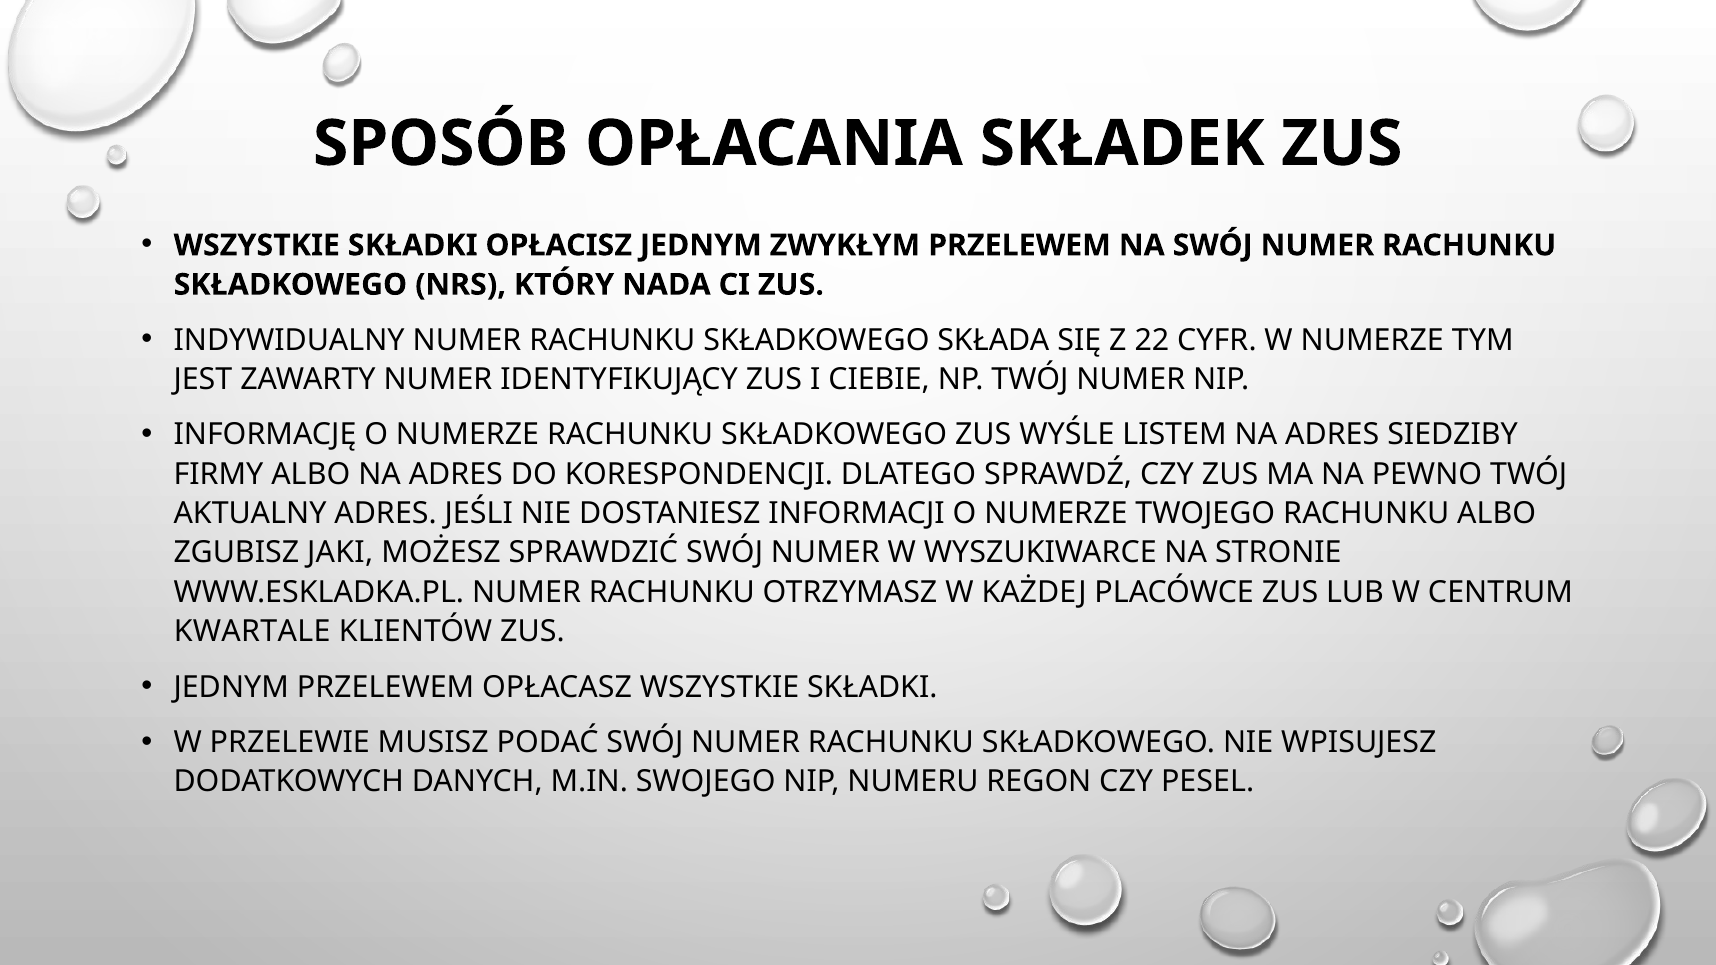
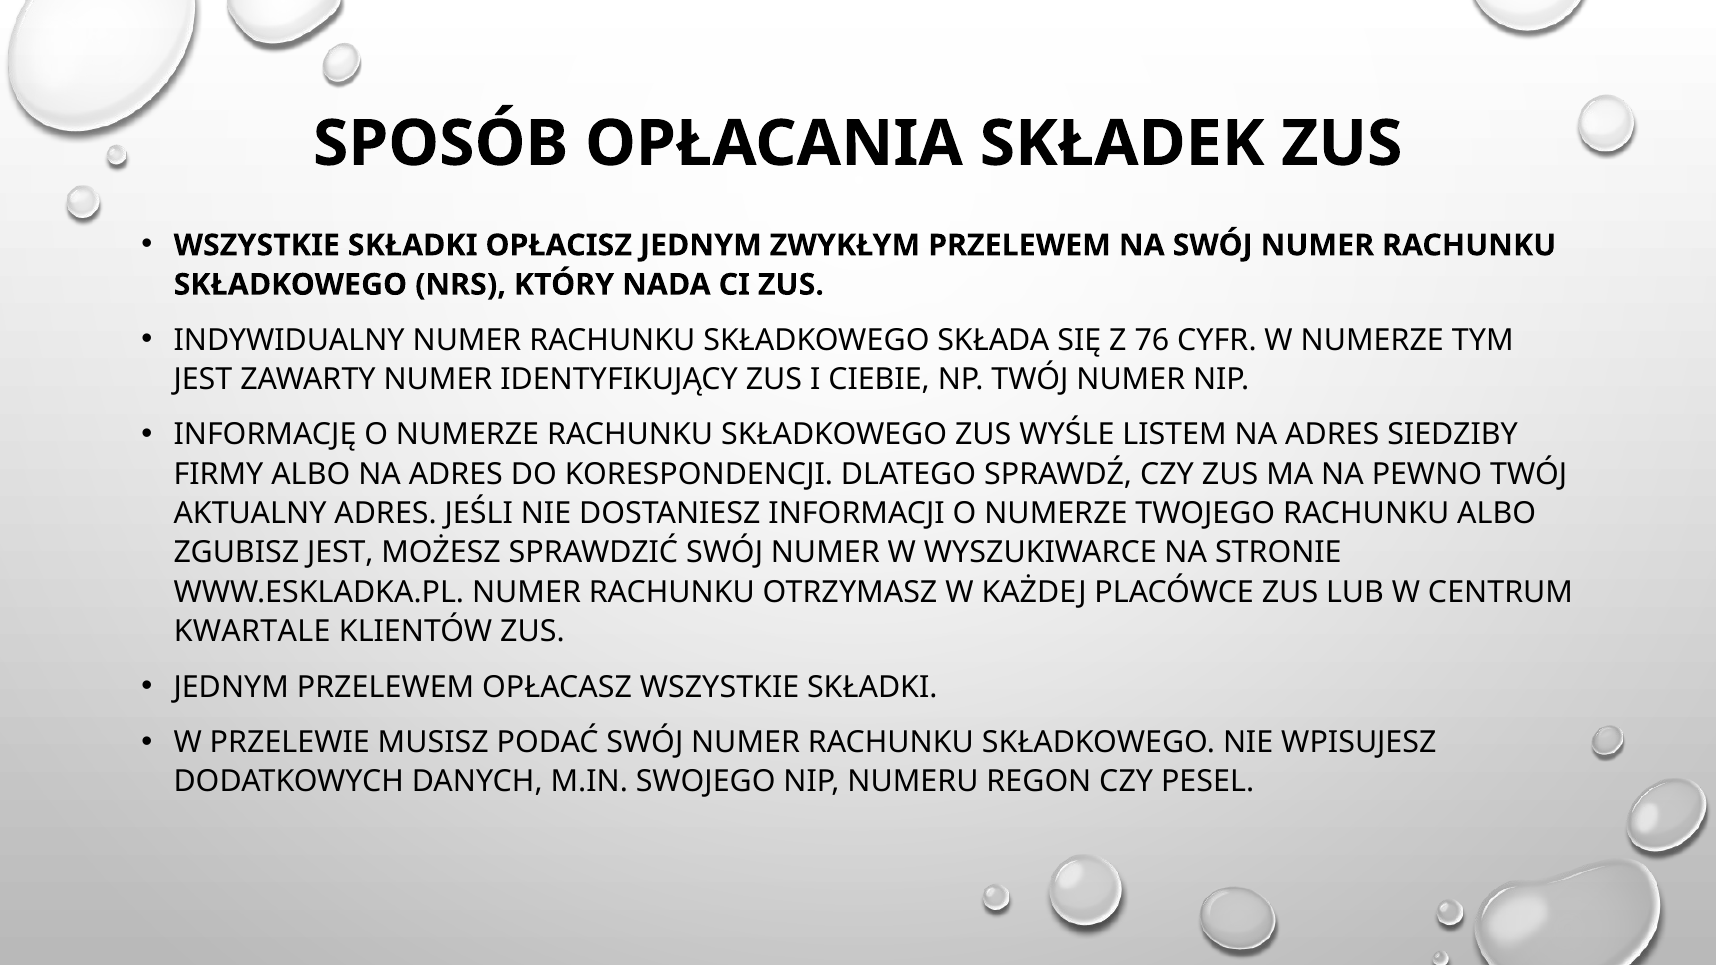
22: 22 -> 76
ZGUBISZ JAKI: JAKI -> JEST
